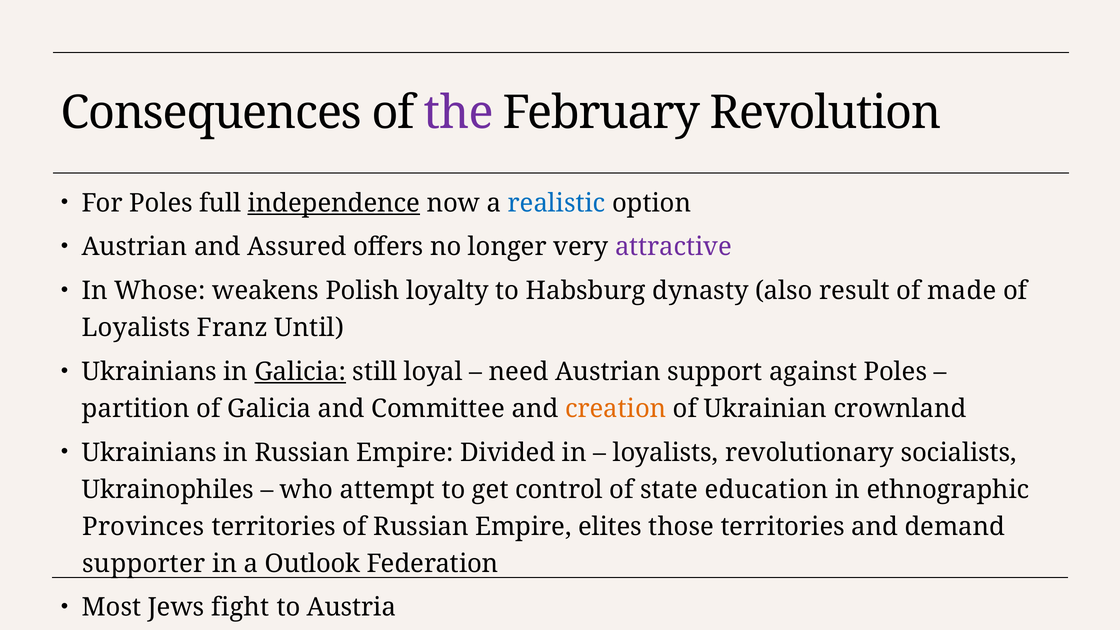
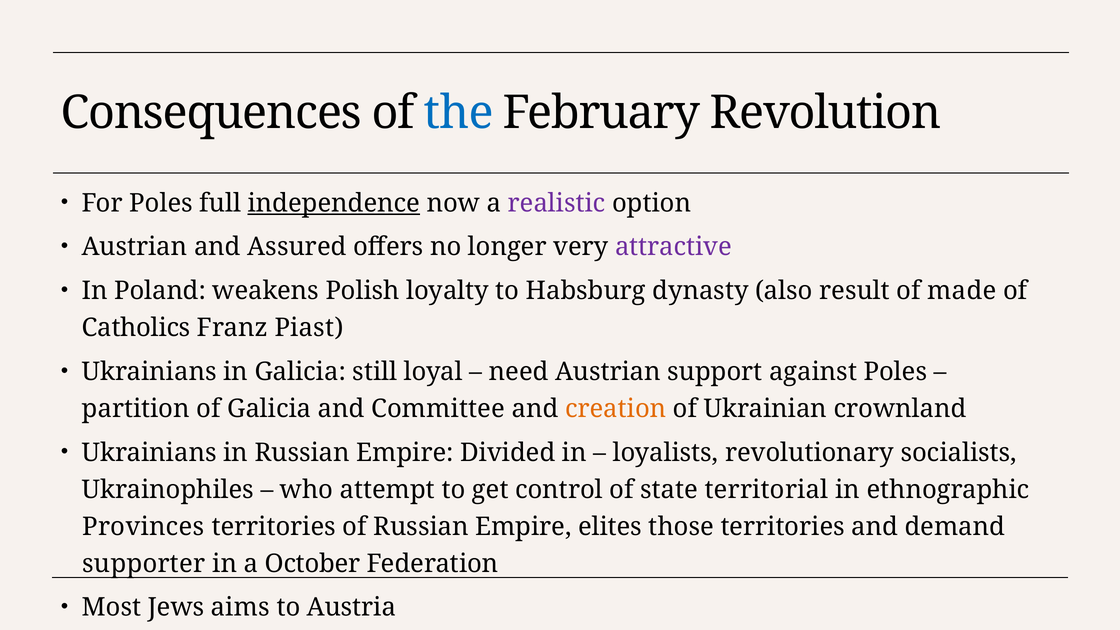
the colour: purple -> blue
realistic colour: blue -> purple
Whose: Whose -> Poland
Loyalists at (136, 328): Loyalists -> Catholics
Until: Until -> Piast
Galicia at (300, 372) underline: present -> none
education: education -> territorial
Outlook: Outlook -> October
fight: fight -> aims
